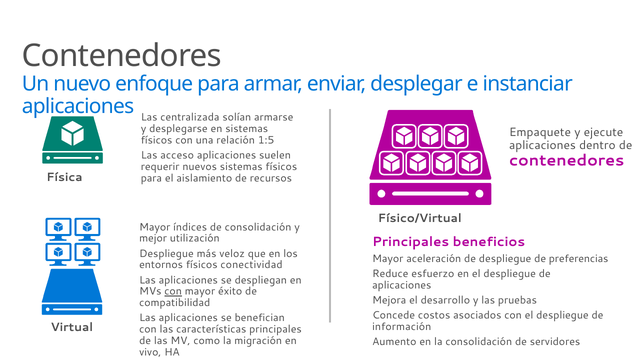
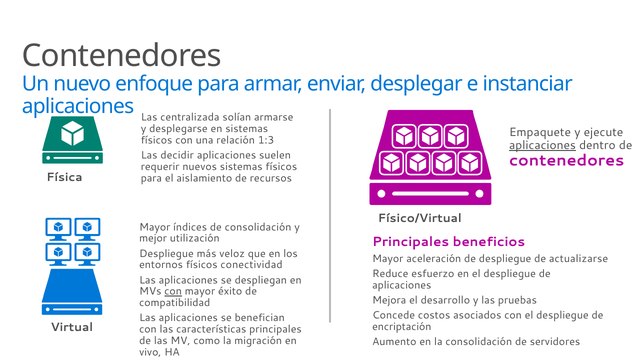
1:5: 1:5 -> 1:3
aplicaciones at (542, 145) underline: none -> present
acceso: acceso -> decidir
preferencias: preferencias -> actualizarse
información: información -> encriptación
